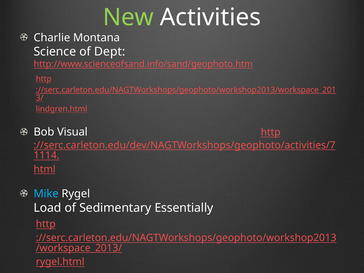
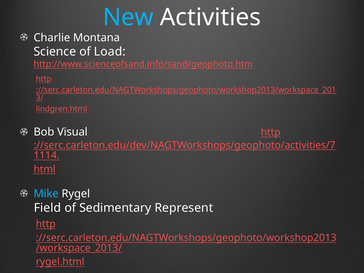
New colour: light green -> light blue
Dept: Dept -> Load
Load: Load -> Field
Essentially: Essentially -> Represent
